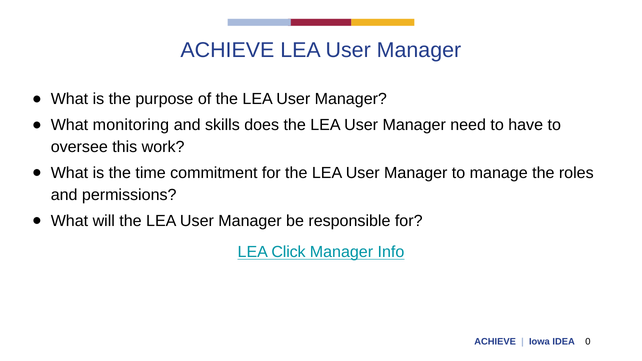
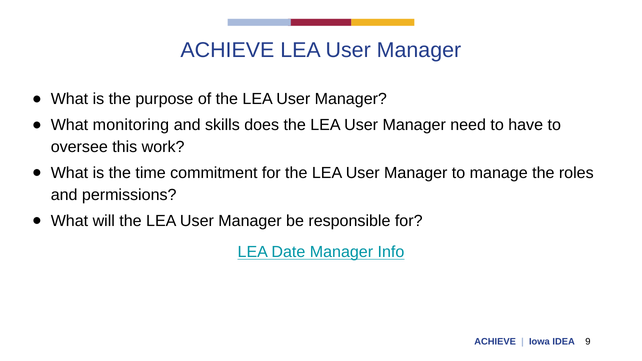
Click: Click -> Date
0: 0 -> 9
